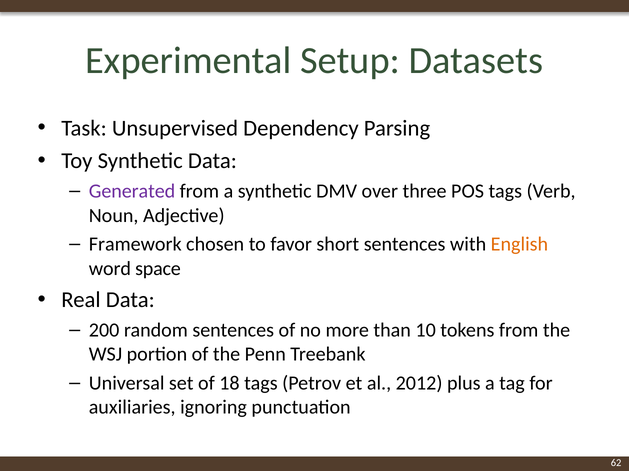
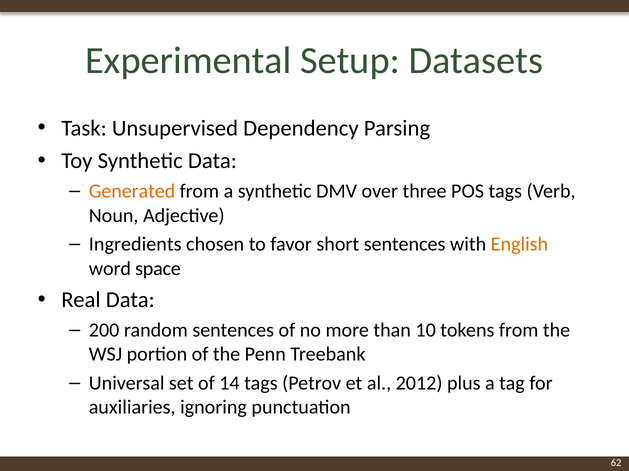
Generated colour: purple -> orange
Framework: Framework -> Ingredients
18: 18 -> 14
